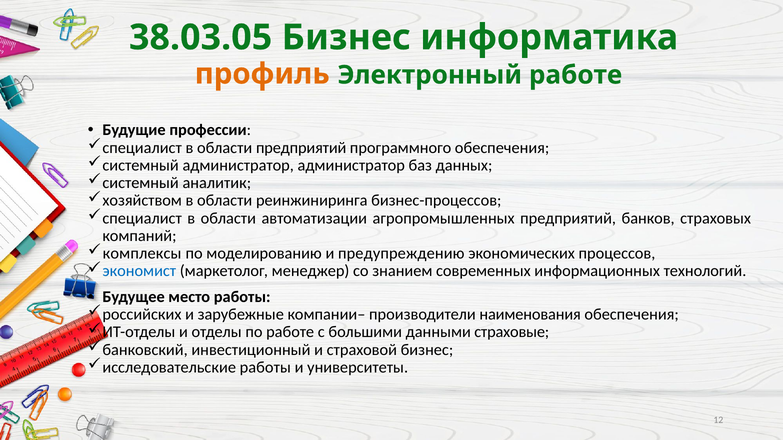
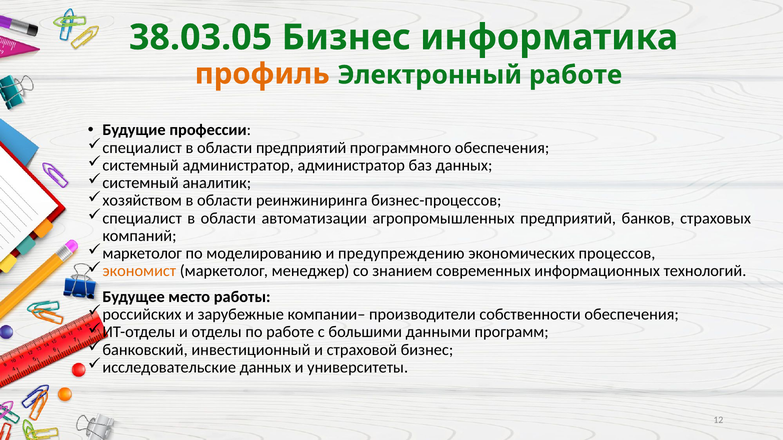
комплексы at (142, 254): комплексы -> маркетолог
экономист colour: blue -> orange
наименования: наименования -> собственности
страховые: страховые -> программ
исследовательские работы: работы -> данных
